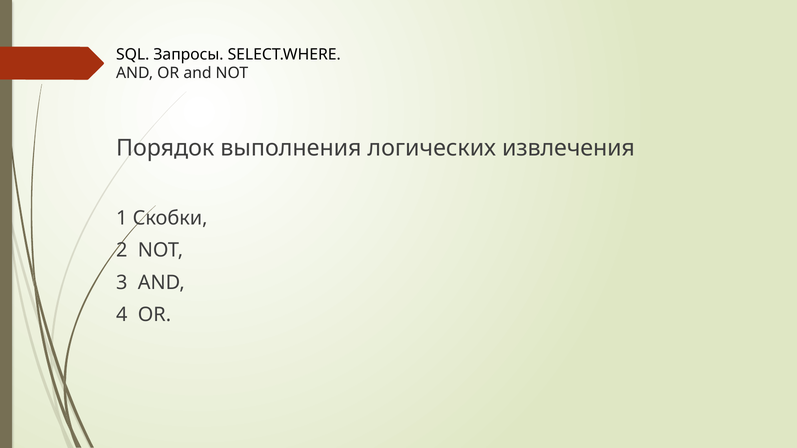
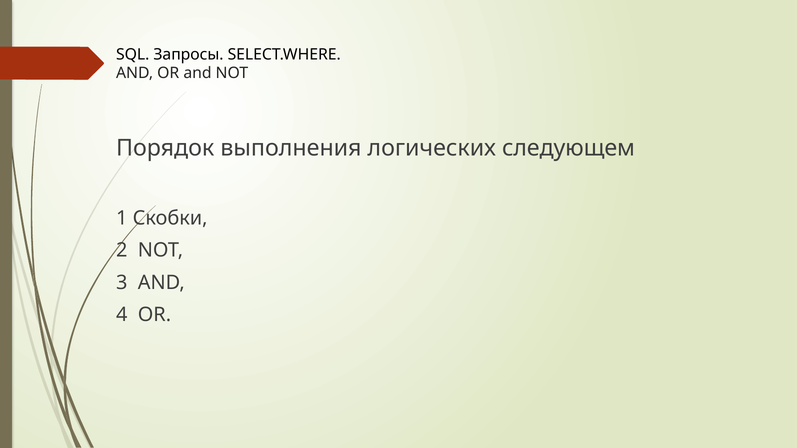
извлечения: извлечения -> следующем
